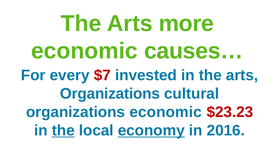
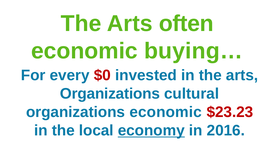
more: more -> often
causes…: causes… -> buying…
$7: $7 -> $0
the at (63, 130) underline: present -> none
